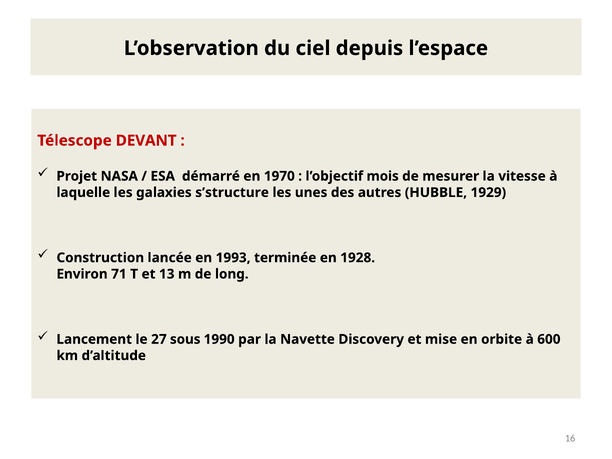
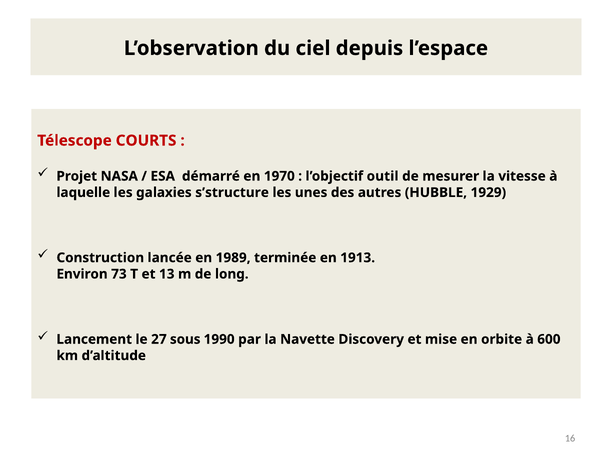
DEVANT: DEVANT -> COURTS
mois: mois -> outil
1993: 1993 -> 1989
1928: 1928 -> 1913
71: 71 -> 73
